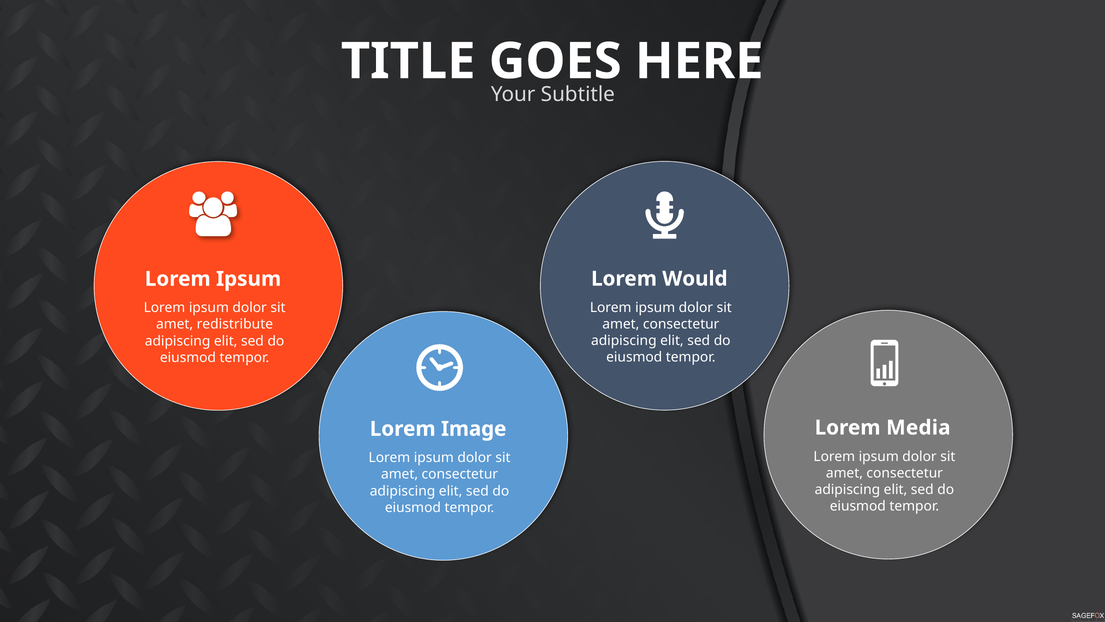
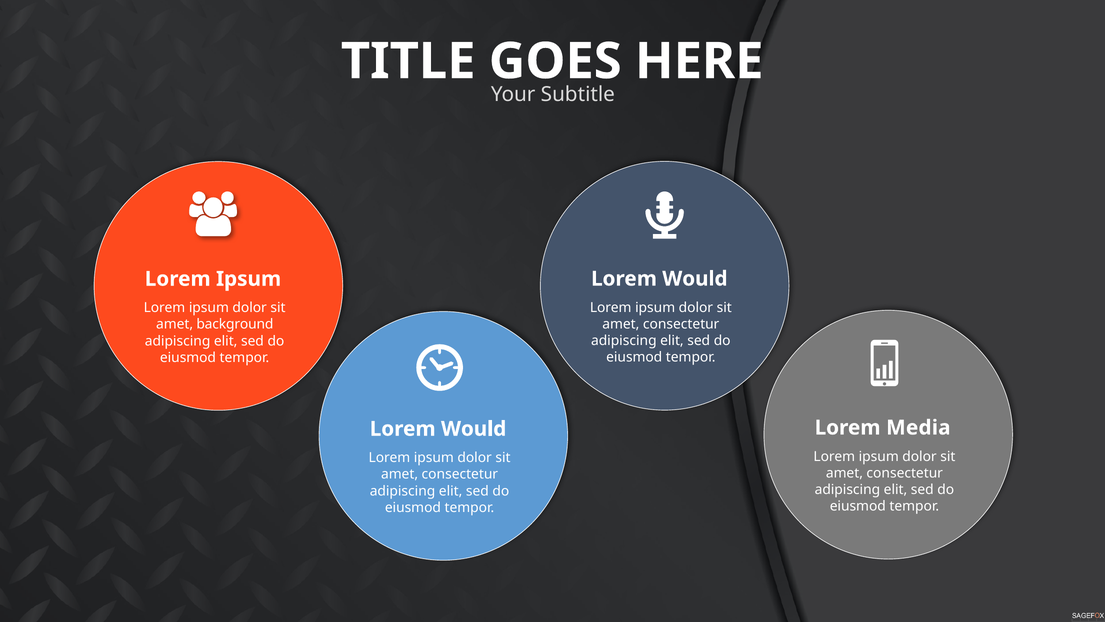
redistribute: redistribute -> background
Image at (474, 429): Image -> Would
